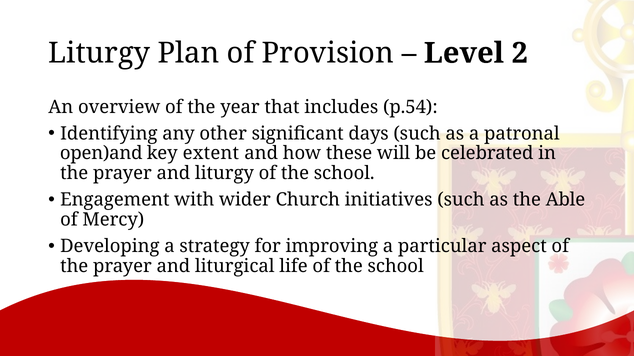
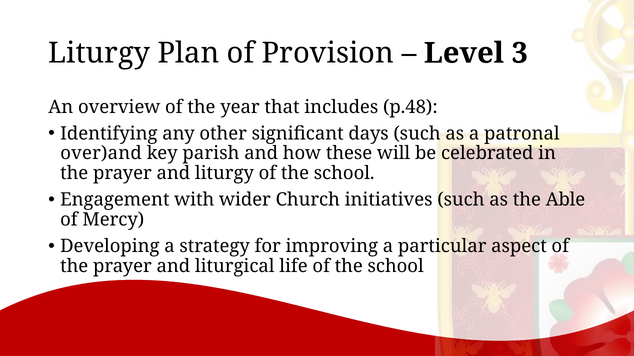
2: 2 -> 3
p.54: p.54 -> p.48
open)and: open)and -> over)and
extent: extent -> parish
